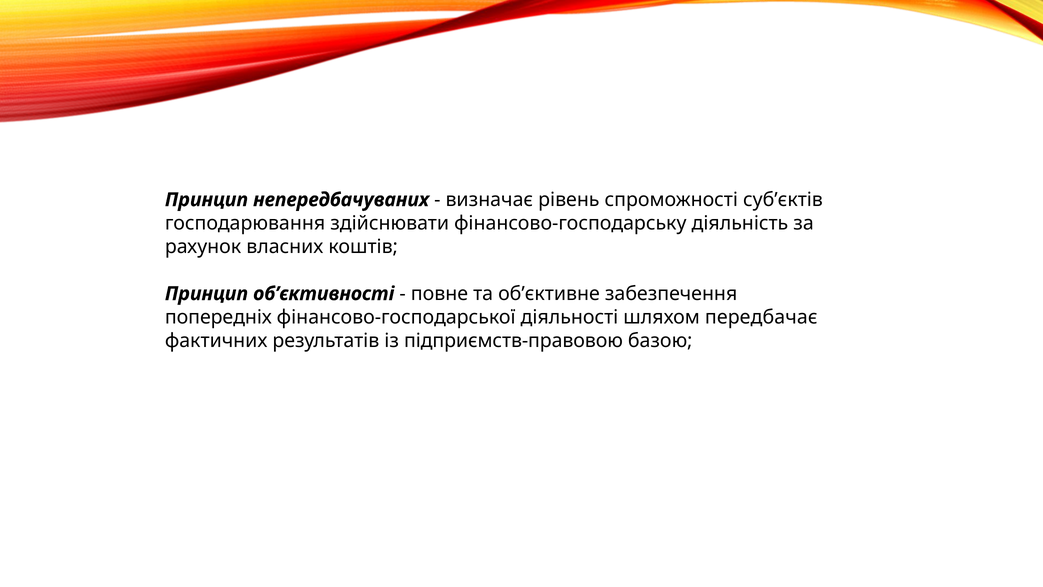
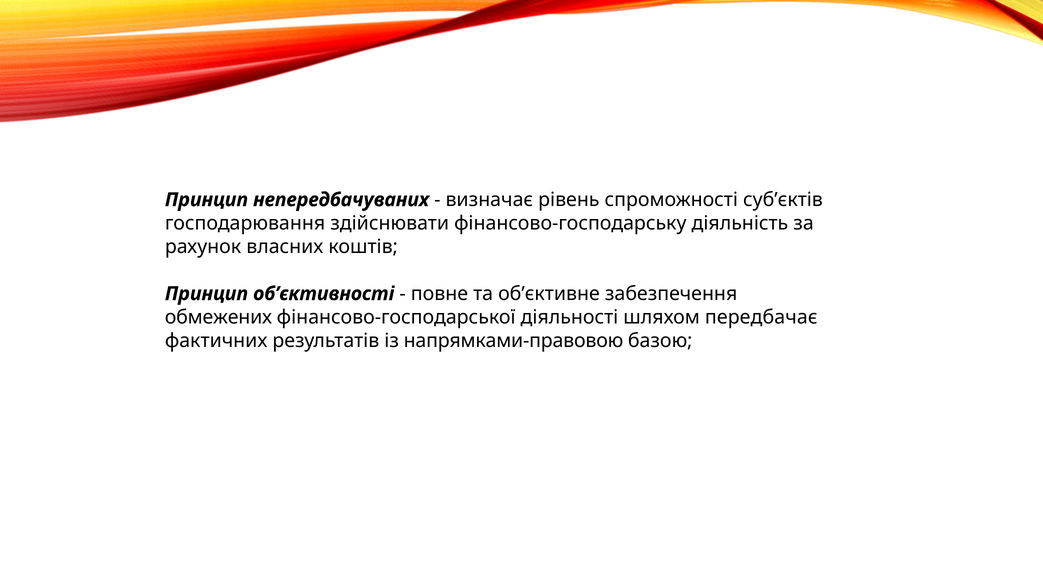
попередніх: попередніх -> обмежених
підприємств-правовою: підприємств-правовою -> напрямками-правовою
